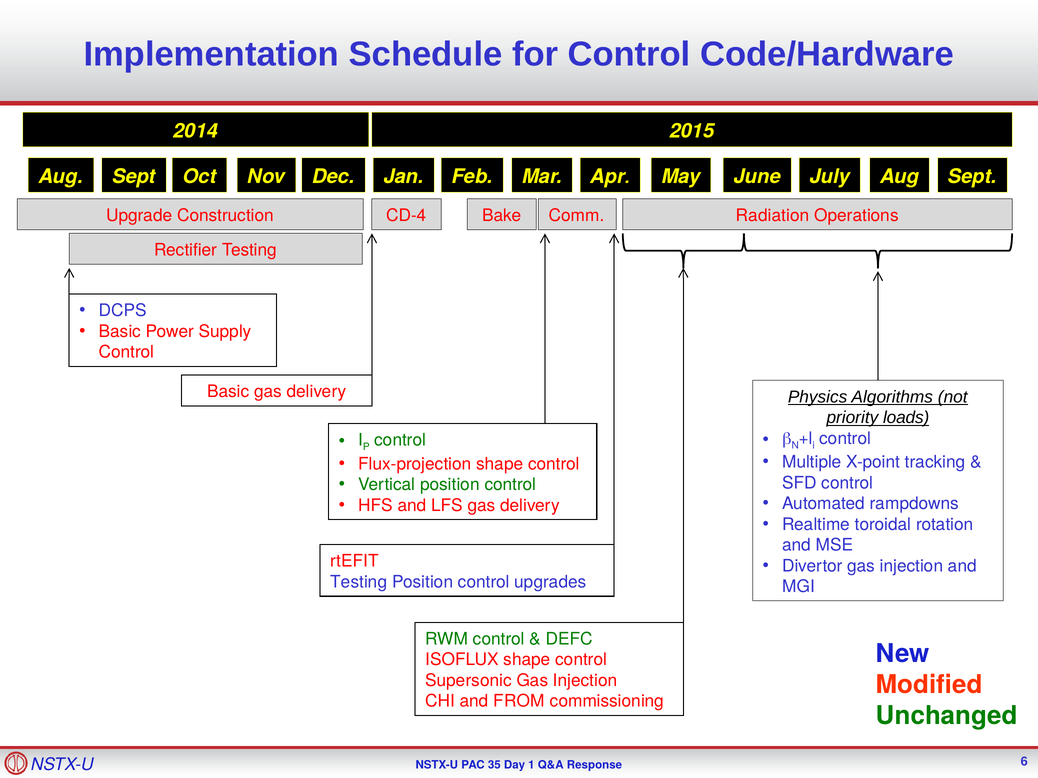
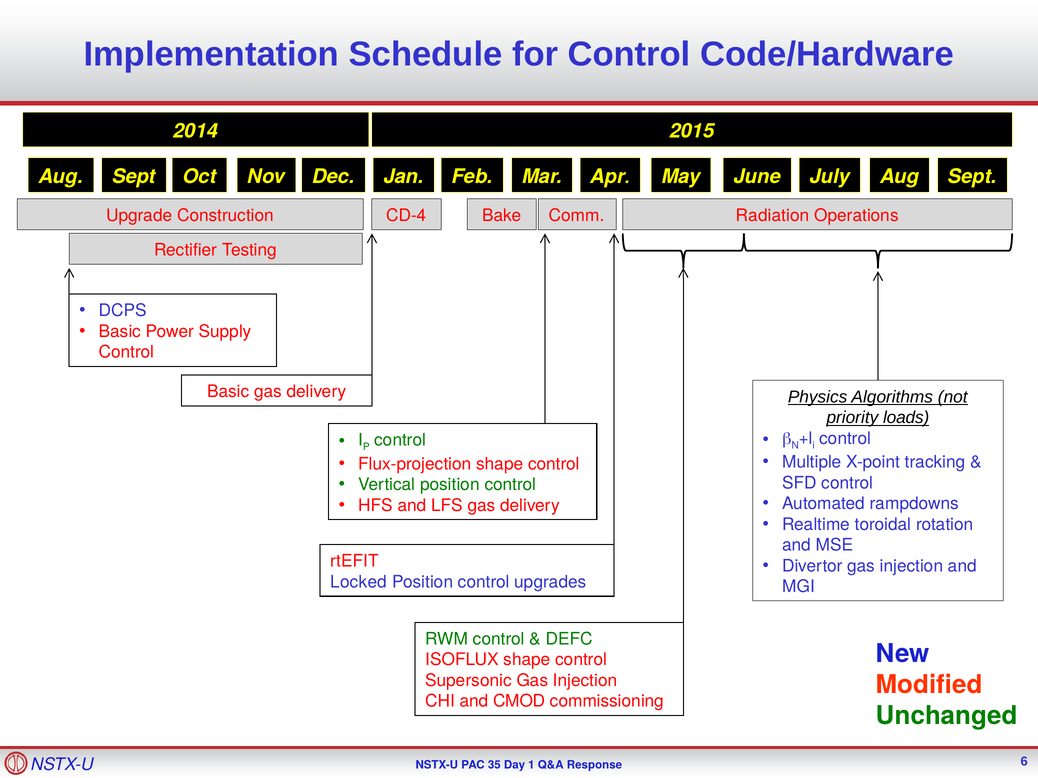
Testing at (359, 582): Testing -> Locked
FROM: FROM -> CMOD
